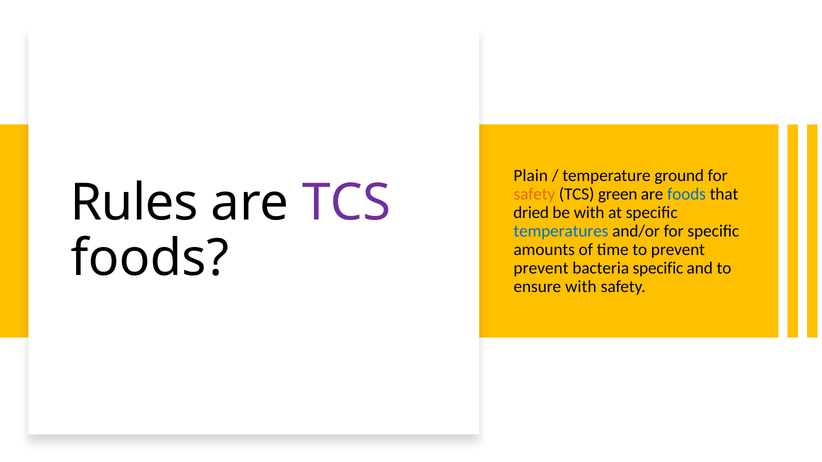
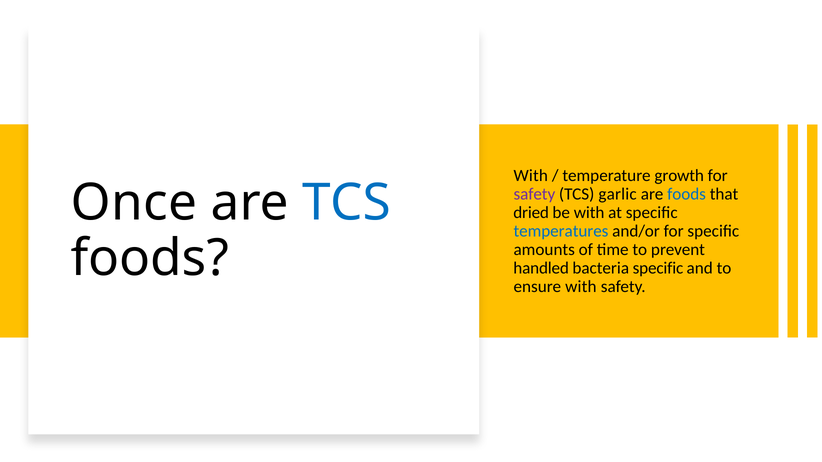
Plain at (531, 176): Plain -> With
ground: ground -> growth
safety at (534, 194) colour: orange -> purple
green: green -> garlic
Rules: Rules -> Once
TCS at (346, 203) colour: purple -> blue
prevent at (541, 268): prevent -> handled
